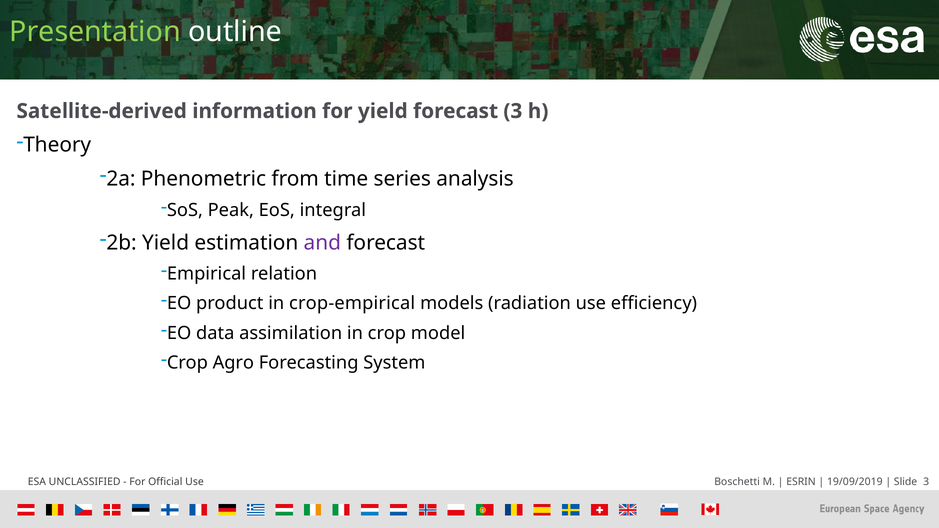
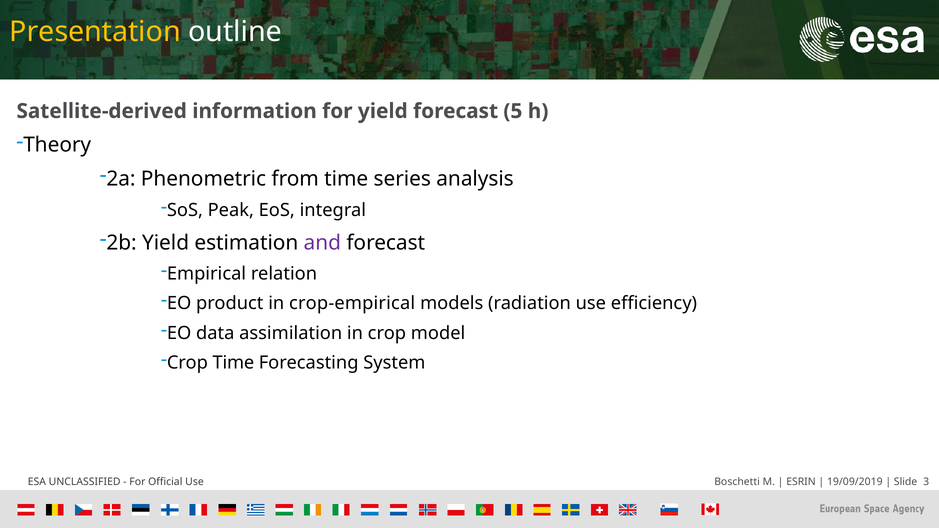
Presentation colour: light green -> yellow
forecast 3: 3 -> 5
Crop Agro: Agro -> Time
